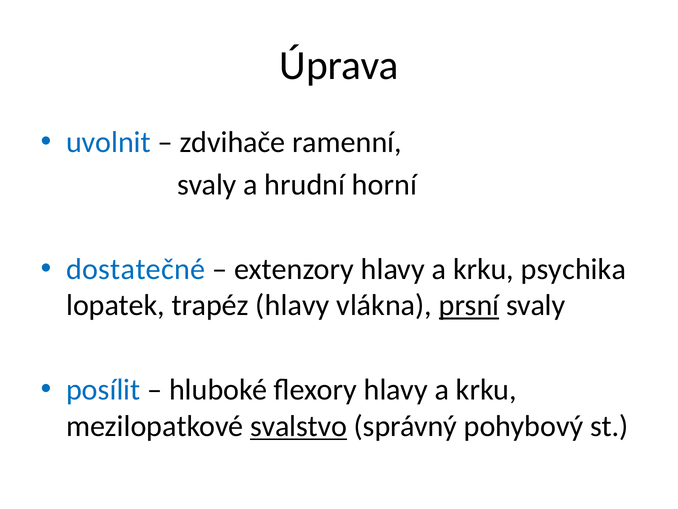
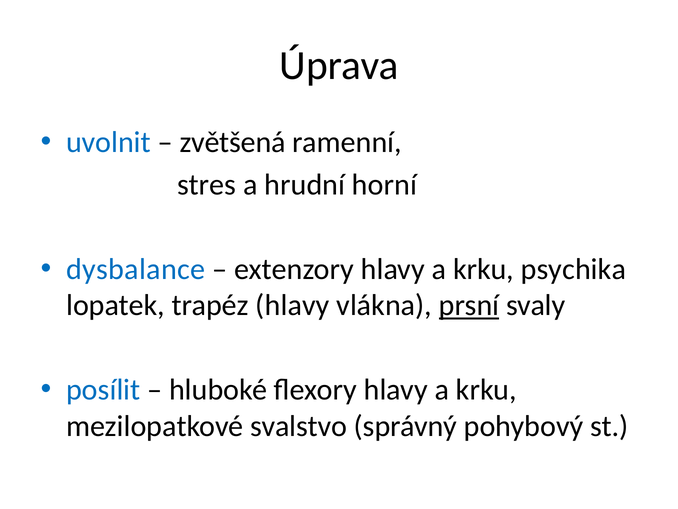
zdvihače: zdvihače -> zvětšená
svaly at (207, 184): svaly -> stres
dostatečné: dostatečné -> dysbalance
svalstvo underline: present -> none
